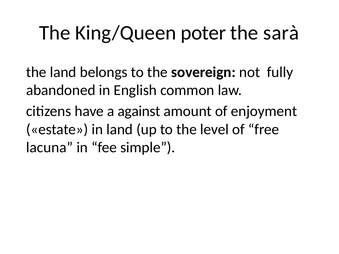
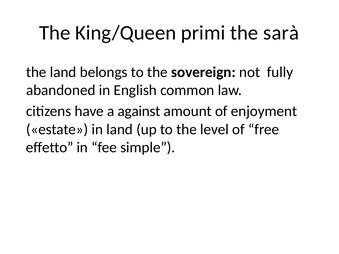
poter: poter -> primi
lacuna: lacuna -> effetto
